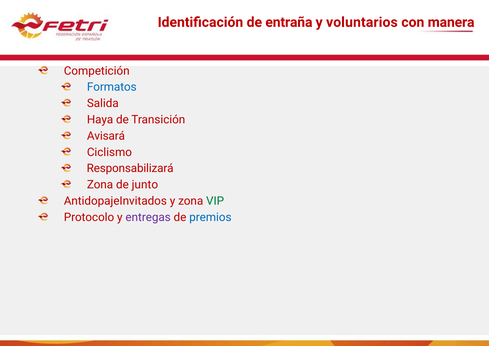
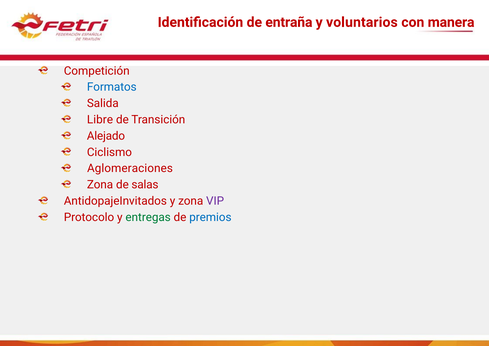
Haya: Haya -> Libre
Avisará: Avisará -> Alejado
Responsabilizará: Responsabilizará -> Aglomeraciones
junto: junto -> salas
VIP colour: green -> purple
entregas colour: purple -> green
